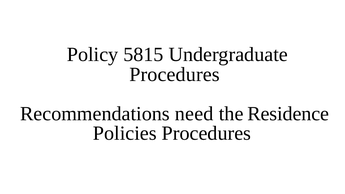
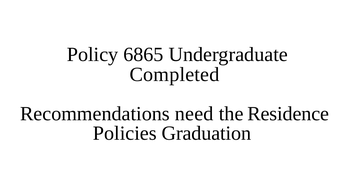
5815: 5815 -> 6865
Procedures at (175, 75): Procedures -> Completed
Policies Procedures: Procedures -> Graduation
